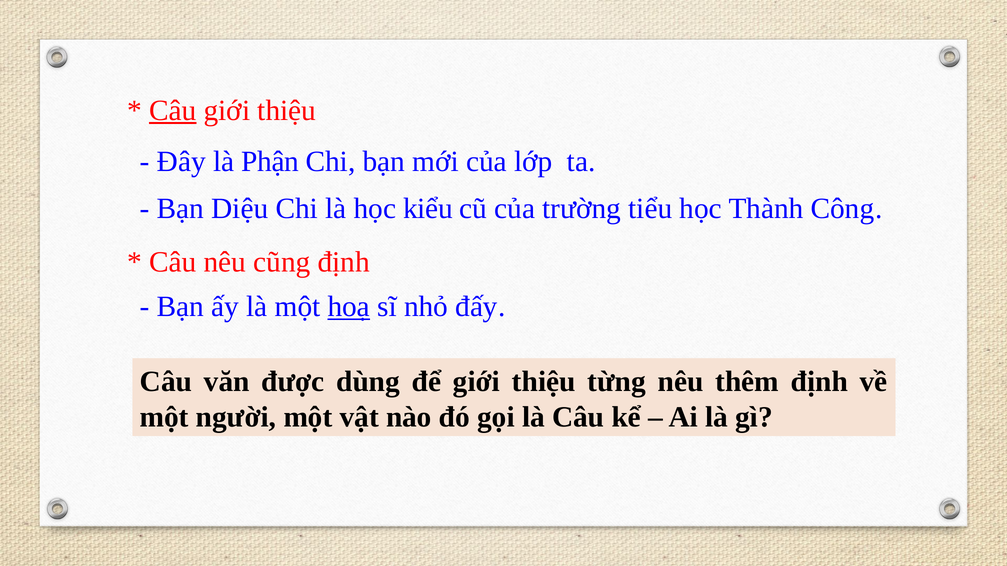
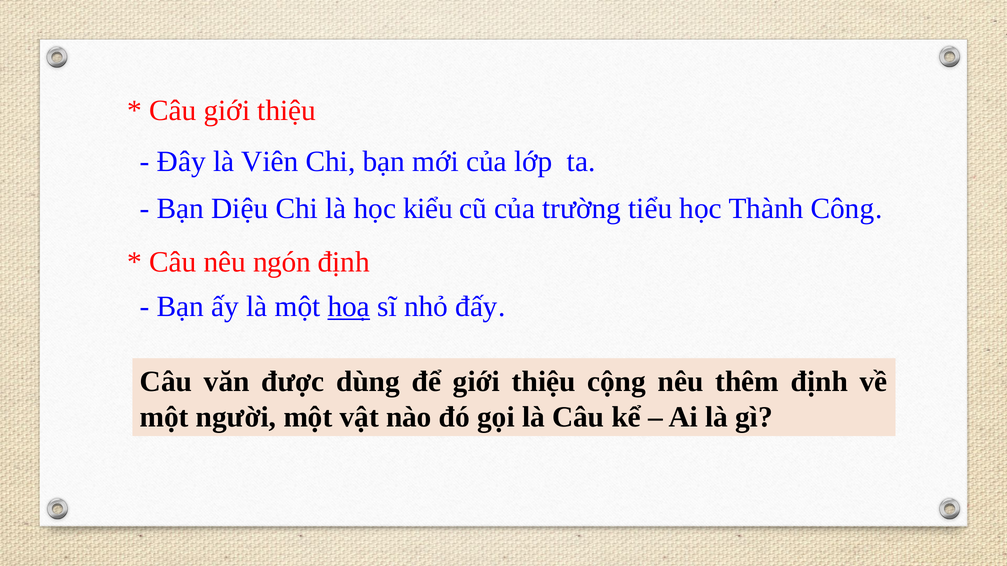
Câu at (173, 111) underline: present -> none
Phận: Phận -> Viên
cũng: cũng -> ngón
từng: từng -> cộng
